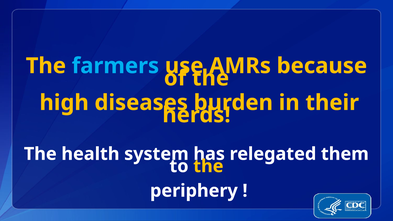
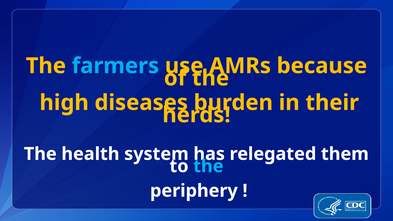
the at (208, 166) colour: yellow -> light blue
